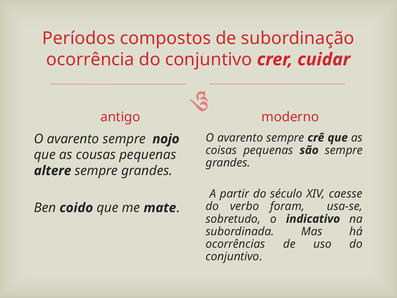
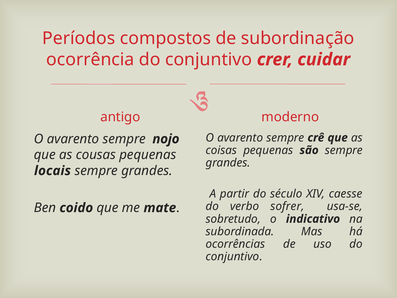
altere: altere -> locais
foram: foram -> sofrer
